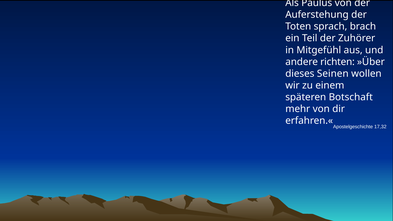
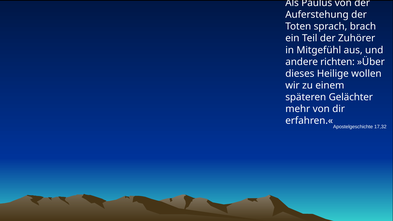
Seinen: Seinen -> Heilige
Botschaft: Botschaft -> Gelächter
